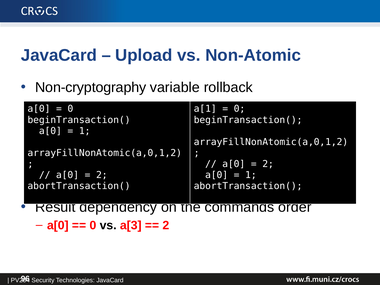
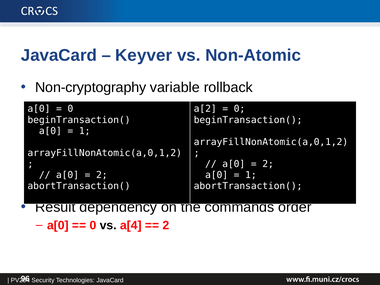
Upload: Upload -> Keyver
a[1: a[1 -> a[2
a[3: a[3 -> a[4
